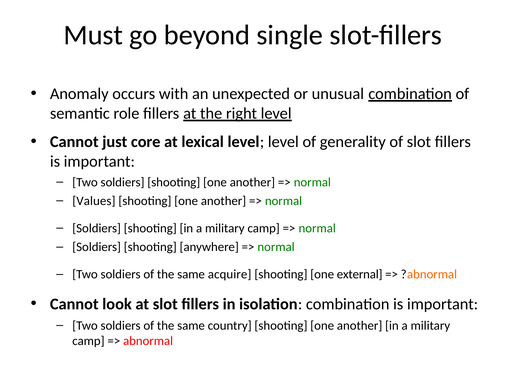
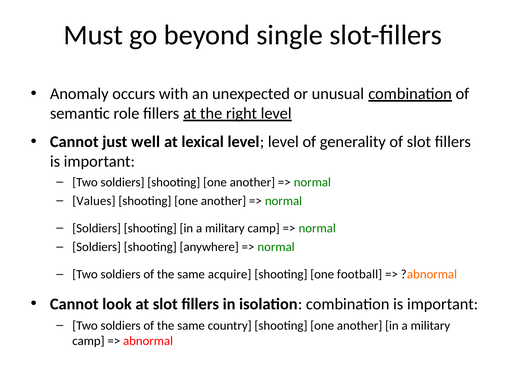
core: core -> well
external: external -> football
